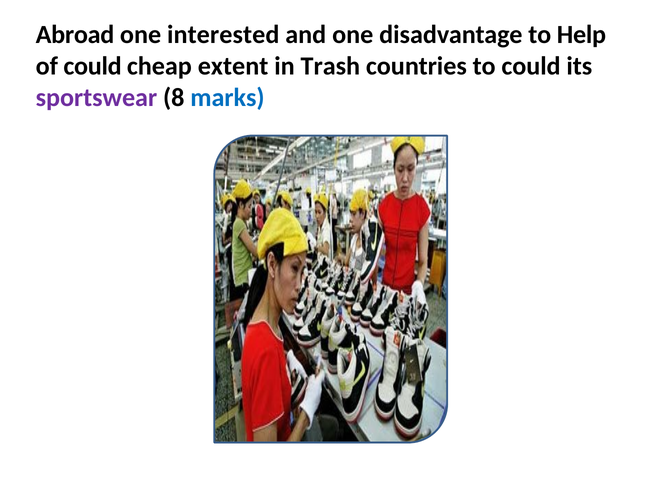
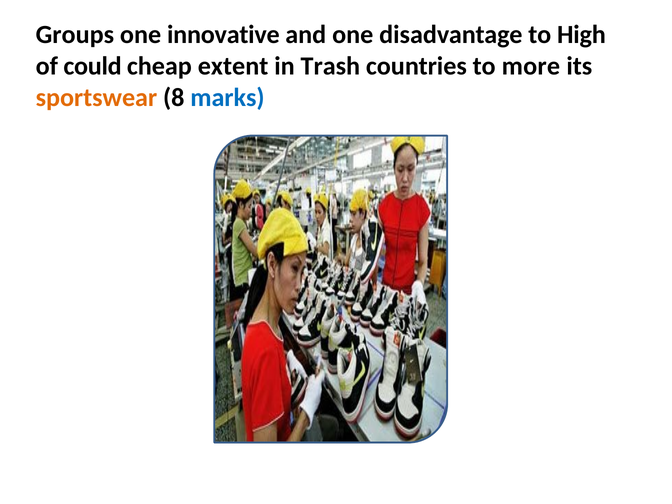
Abroad: Abroad -> Groups
interested: interested -> innovative
Help: Help -> High
to could: could -> more
sportswear colour: purple -> orange
